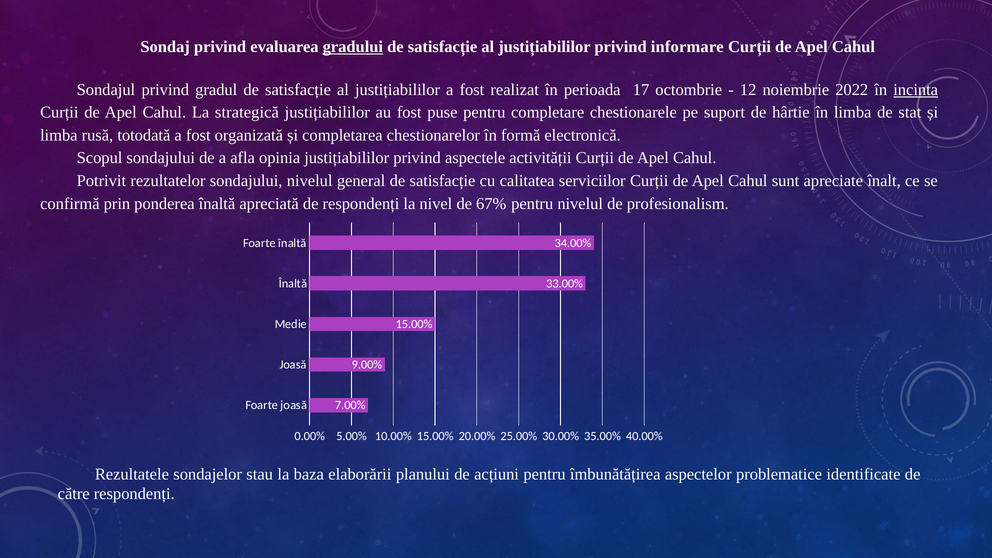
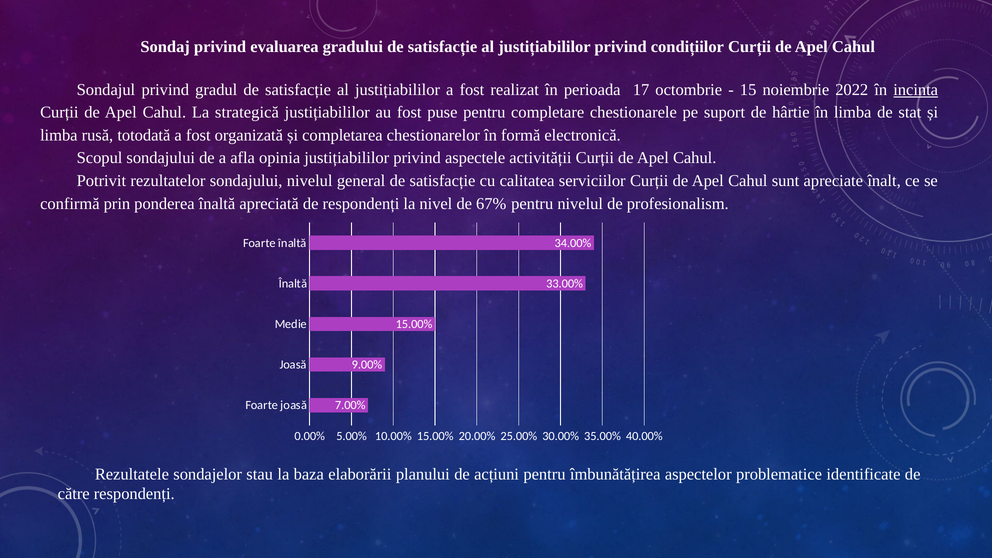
gradului underline: present -> none
informare: informare -> condițiilor
12: 12 -> 15
